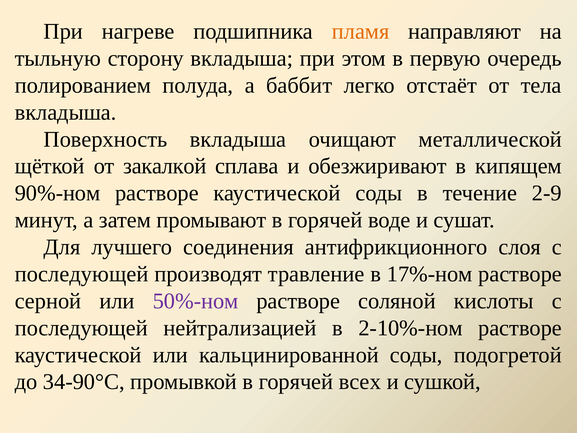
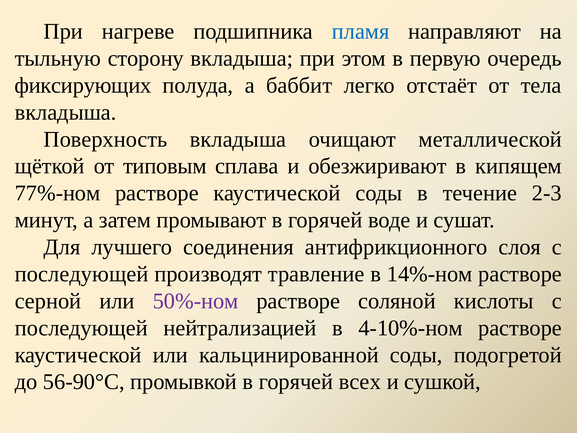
пламя colour: orange -> blue
полированием: полированием -> фиксирующих
закалкой: закалкой -> типовым
90%-ном: 90%-ном -> 77%-ном
2-9: 2-9 -> 2-3
17%-ном: 17%-ном -> 14%-ном
2-10%-ном: 2-10%-ном -> 4-10%-ном
34-90°С: 34-90°С -> 56-90°С
